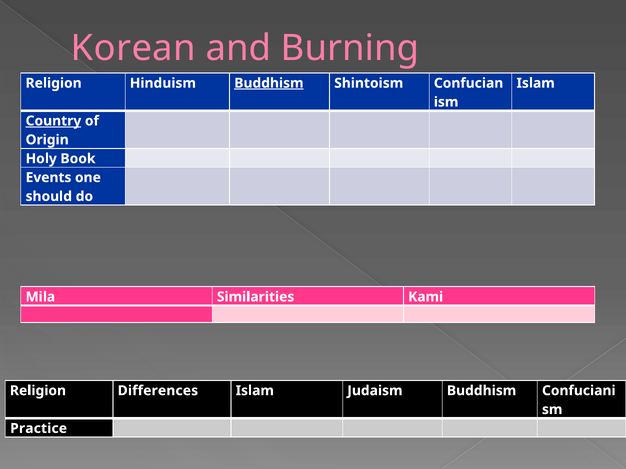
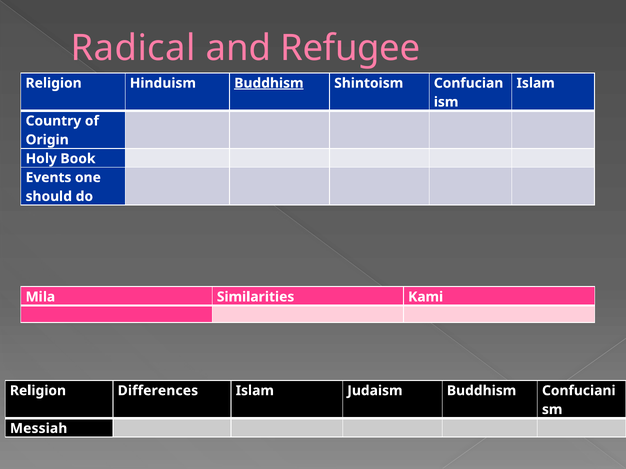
Korean: Korean -> Radical
Burning: Burning -> Refugee
Country underline: present -> none
Practice: Practice -> Messiah
